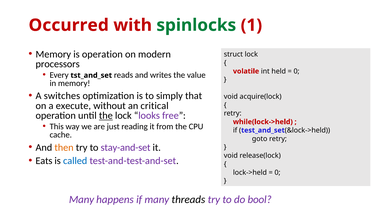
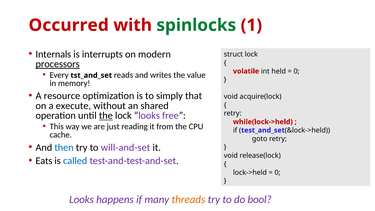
Memory at (53, 54): Memory -> Internals
is operation: operation -> interrupts
processors underline: none -> present
switches: switches -> resource
critical: critical -> shared
then colour: orange -> blue
stay-and-set: stay-and-set -> will-and-set
Many at (82, 200): Many -> Looks
threads colour: black -> orange
